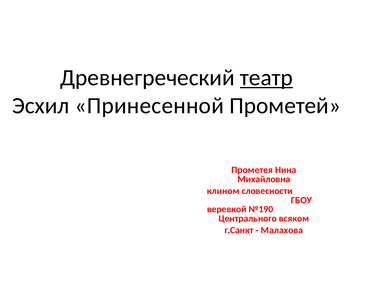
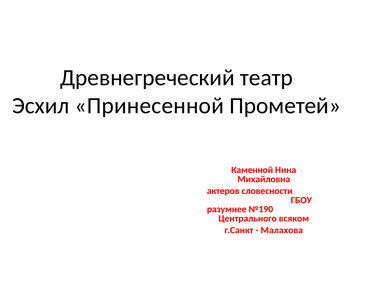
театр underline: present -> none
Прометея: Прометея -> Каменной
клином: клином -> актеров
веревкой: веревкой -> разумнее
